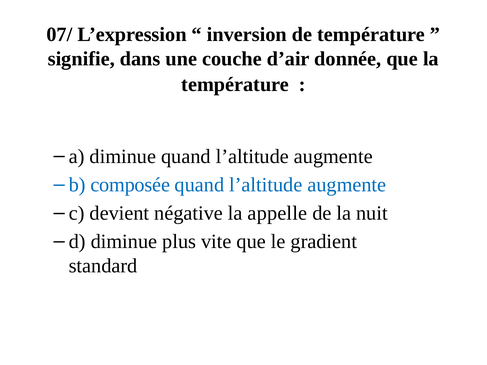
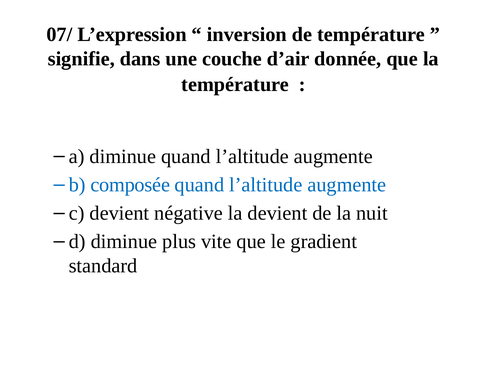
la appelle: appelle -> devient
